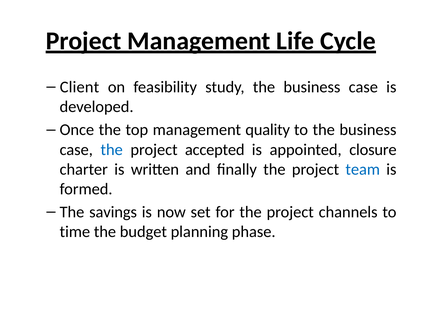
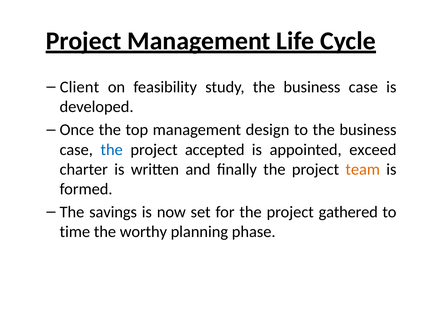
quality: quality -> design
closure: closure -> exceed
team colour: blue -> orange
channels: channels -> gathered
budget: budget -> worthy
